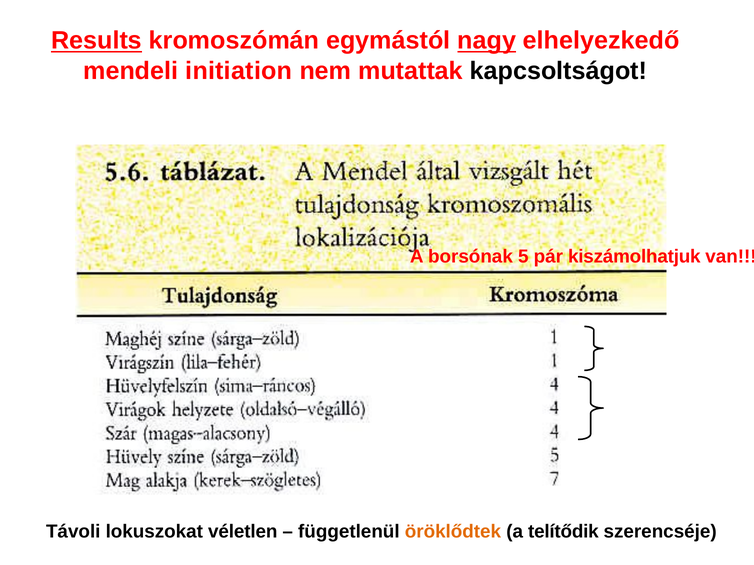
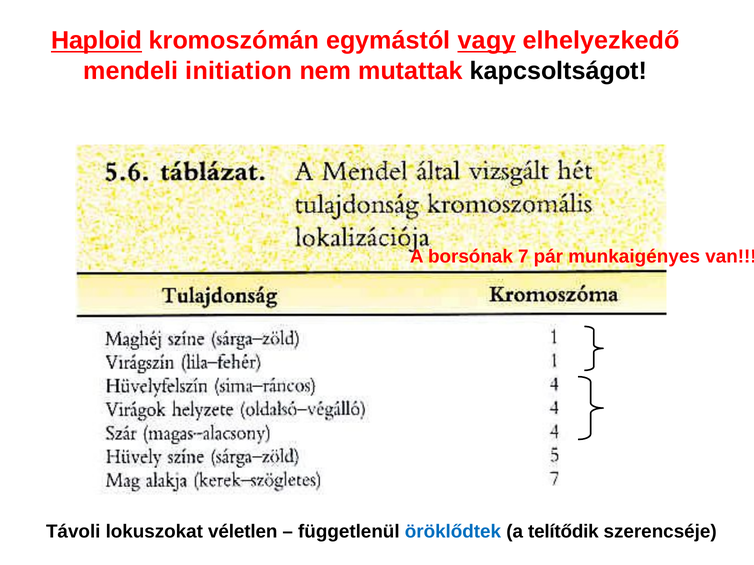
Results: Results -> Haploid
nagy: nagy -> vagy
5: 5 -> 7
kiszámolhatjuk: kiszámolhatjuk -> munkaigényes
öröklődtek colour: orange -> blue
